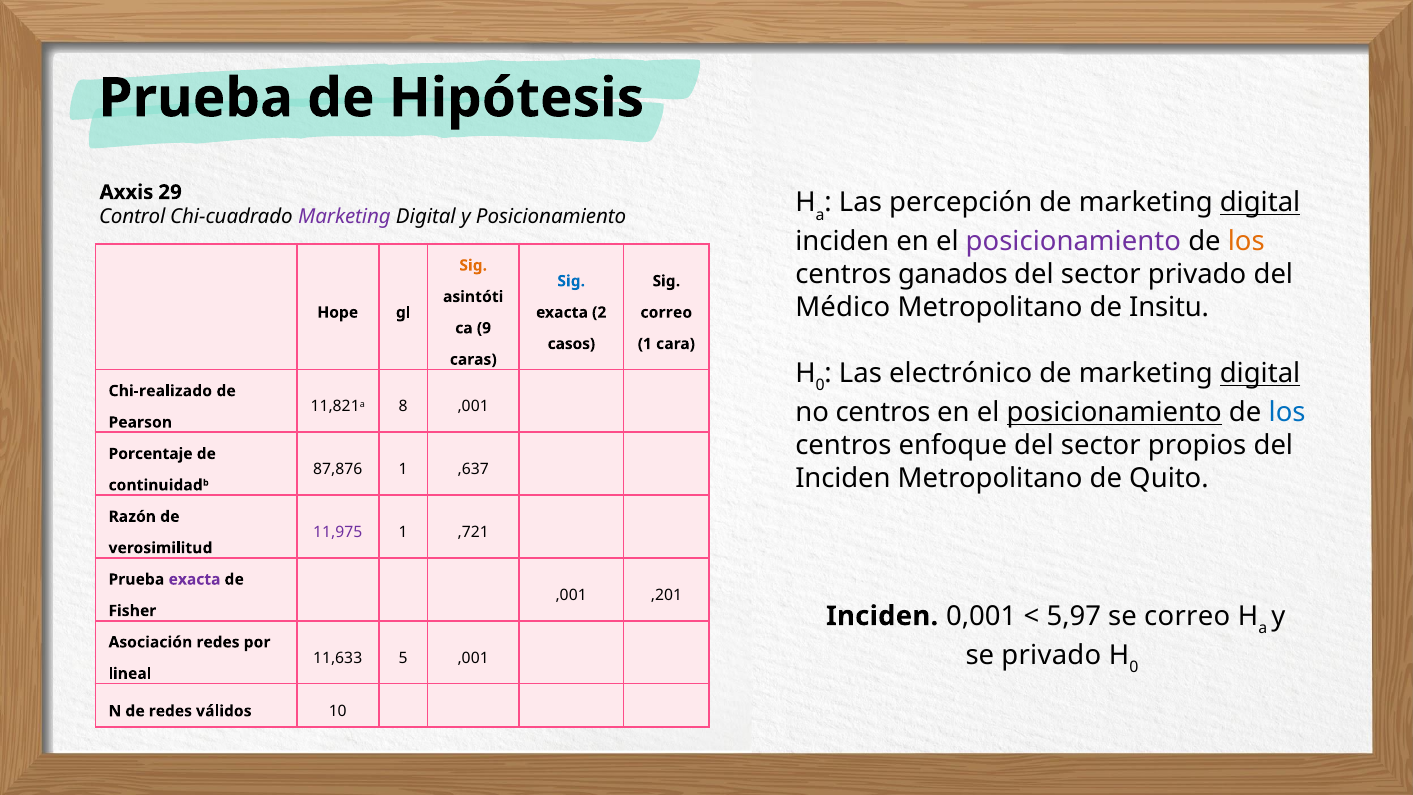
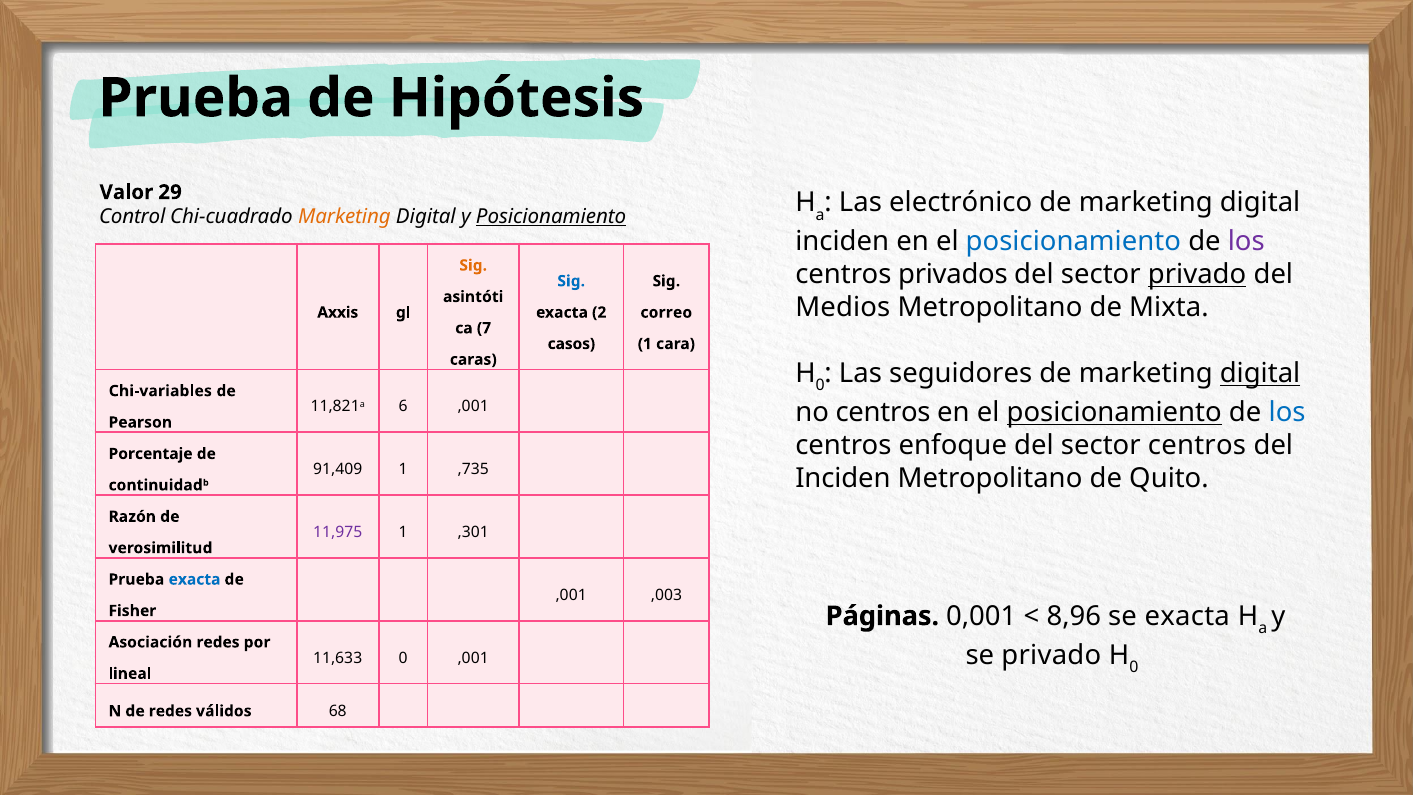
Axxis: Axxis -> Valor
percepción: percepción -> electrónico
digital at (1260, 203) underline: present -> none
Marketing at (345, 217) colour: purple -> orange
Posicionamiento at (551, 217) underline: none -> present
posicionamiento at (1073, 242) colour: purple -> blue
los at (1246, 242) colour: orange -> purple
ganados: ganados -> privados
privado at (1197, 275) underline: none -> present
Médico: Médico -> Medios
Insitu: Insitu -> Mixta
Hope: Hope -> Axxis
9: 9 -> 7
electrónico: electrónico -> seguidores
Chi-realizado: Chi-realizado -> Chi-variables
8: 8 -> 6
sector propios: propios -> centros
87,876: 87,876 -> 91,409
,637: ,637 -> ,735
,721: ,721 -> ,301
exacta at (195, 579) colour: purple -> blue
,201: ,201 -> ,003
Inciden at (882, 616): Inciden -> Páginas
5,97: 5,97 -> 8,96
se correo: correo -> exacta
11,633 5: 5 -> 0
10: 10 -> 68
